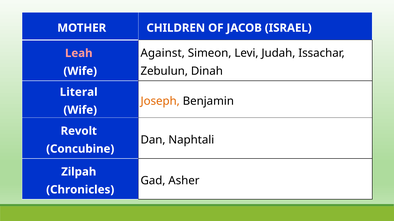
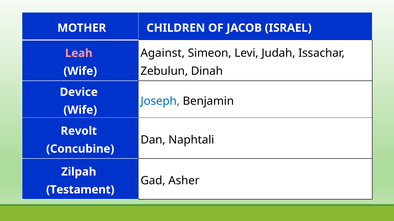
Literal: Literal -> Device
Joseph colour: orange -> blue
Chronicles: Chronicles -> Testament
